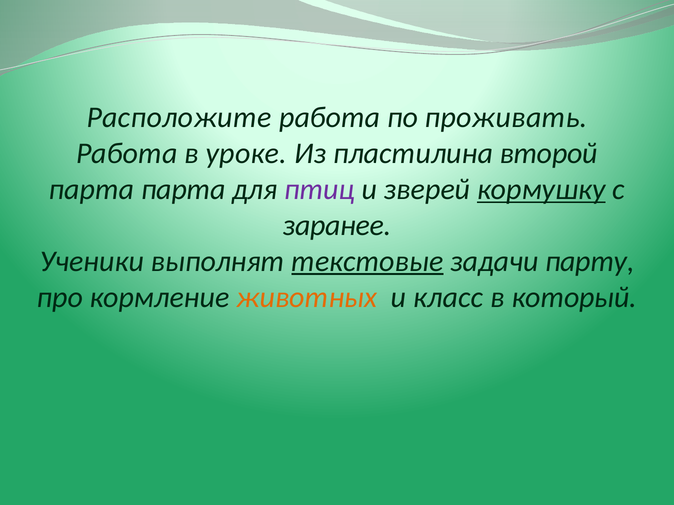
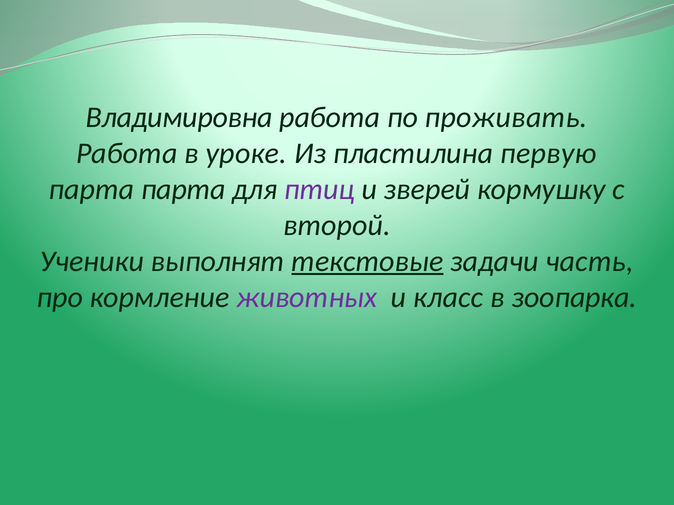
Расположите: Расположите -> Владимировна
второй: второй -> первую
кормушку underline: present -> none
заранее: заранее -> второй
парту: парту -> часть
животных colour: orange -> purple
который: который -> зоопарка
